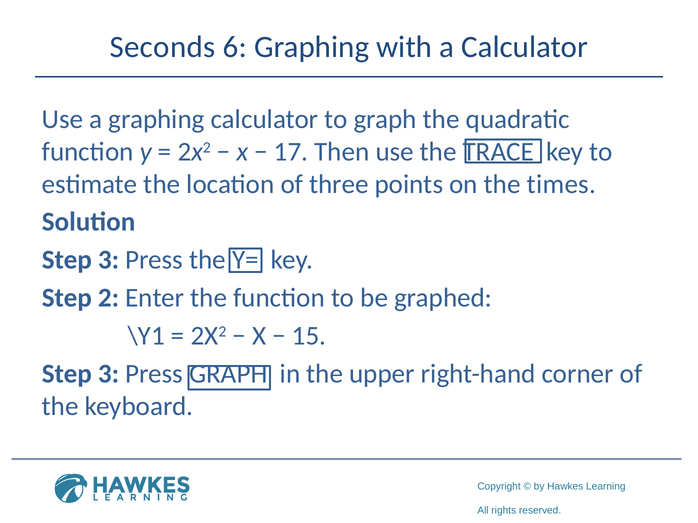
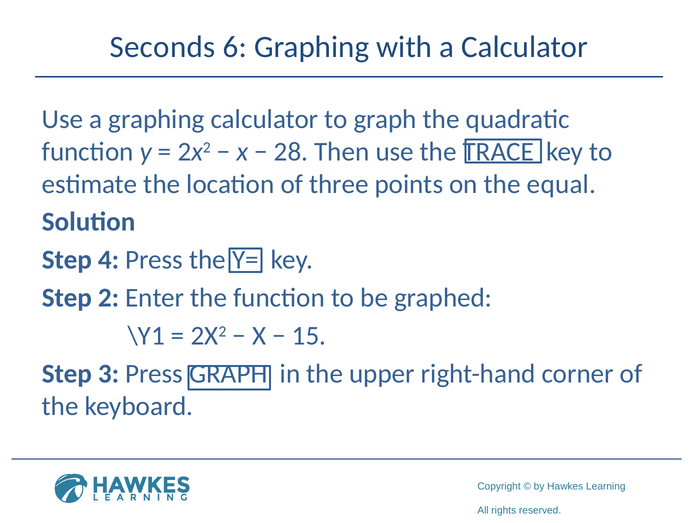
17: 17 -> 28
times: times -> equal
3 at (109, 260): 3 -> 4
